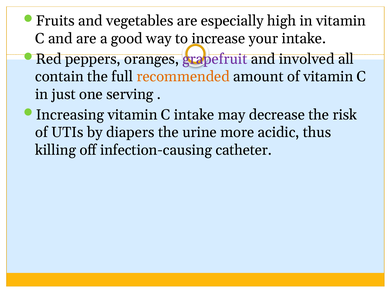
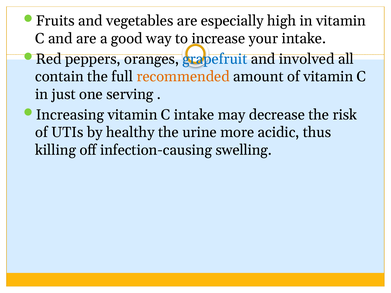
grapefruit colour: purple -> blue
diapers: diapers -> healthy
catheter: catheter -> swelling
